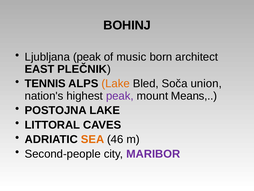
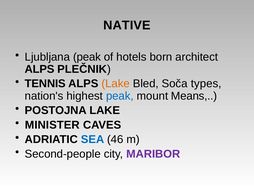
BOHINJ: BOHINJ -> NATIVE
music: music -> hotels
EAST at (40, 69): EAST -> ALPS
union: union -> types
peak at (120, 96) colour: purple -> blue
LITTORAL: LITTORAL -> MINISTER
SEA colour: orange -> blue
